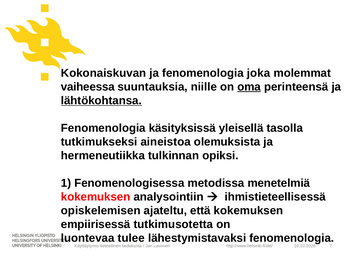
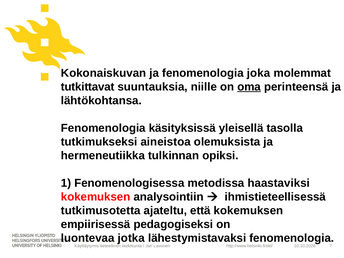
vaiheessa: vaiheessa -> tutkittavat
lähtökohtansa underline: present -> none
menetelmiä: menetelmiä -> haastaviksi
opiskelemisen: opiskelemisen -> tutkimusotetta
tutkimusotetta: tutkimusotetta -> pedagogiseksi
tulee: tulee -> jotka
